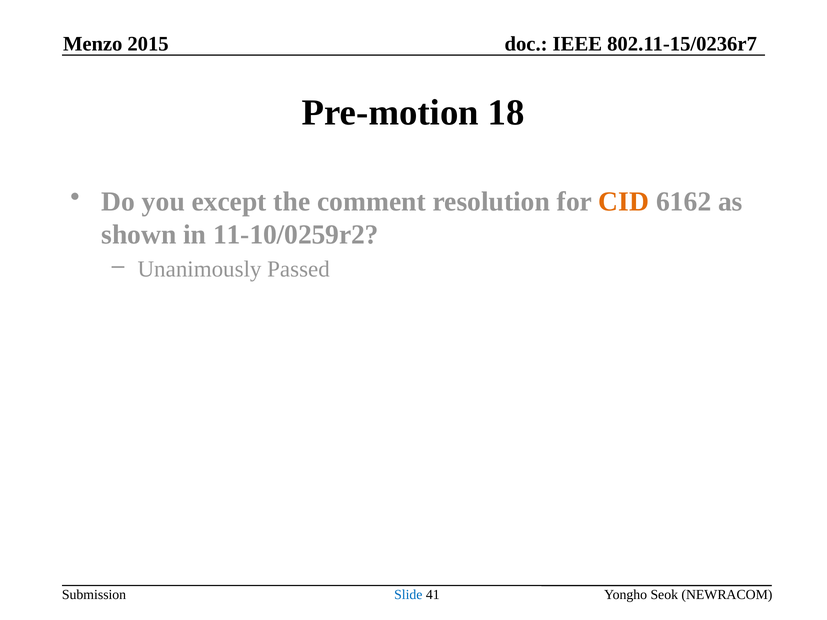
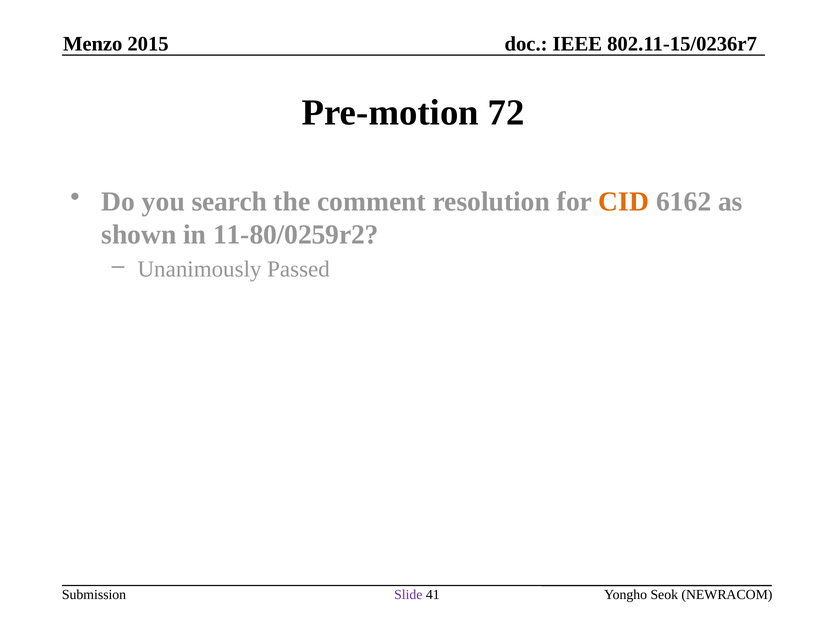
18: 18 -> 72
except: except -> search
11-10/0259r2: 11-10/0259r2 -> 11-80/0259r2
Slide colour: blue -> purple
